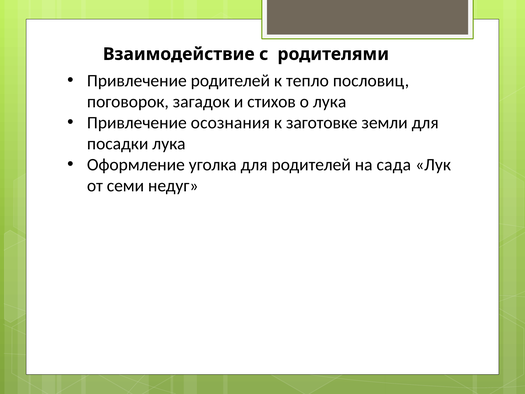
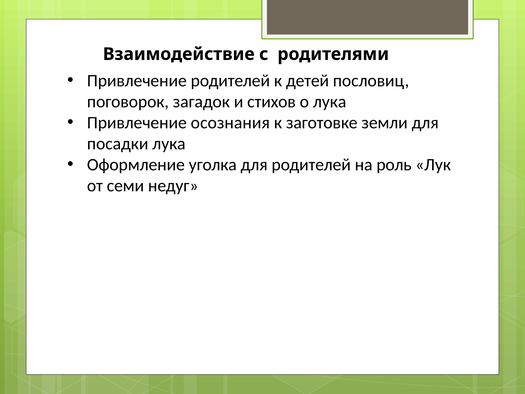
тепло: тепло -> детей
сада: сада -> роль
